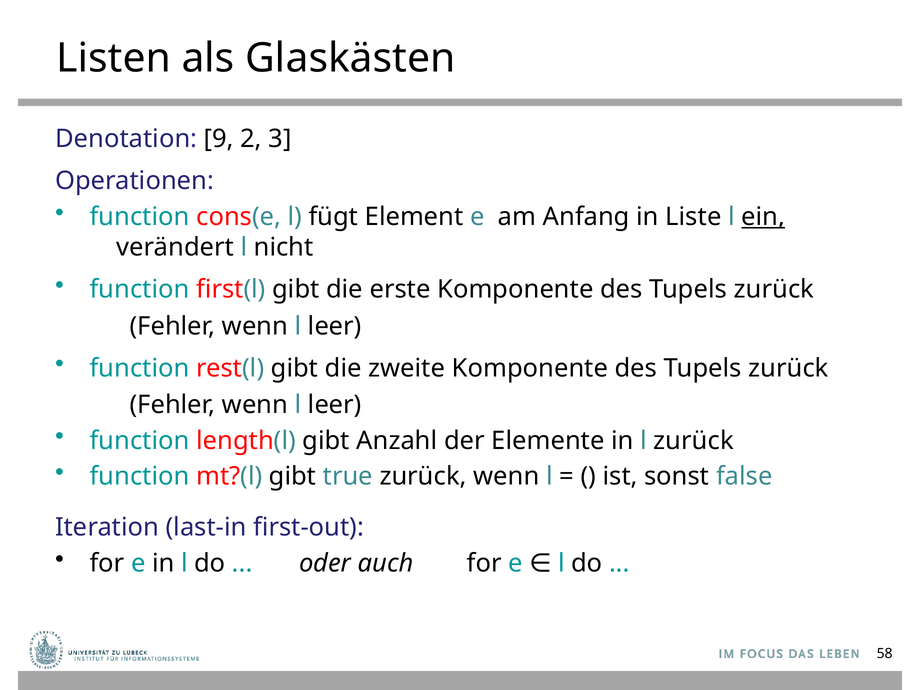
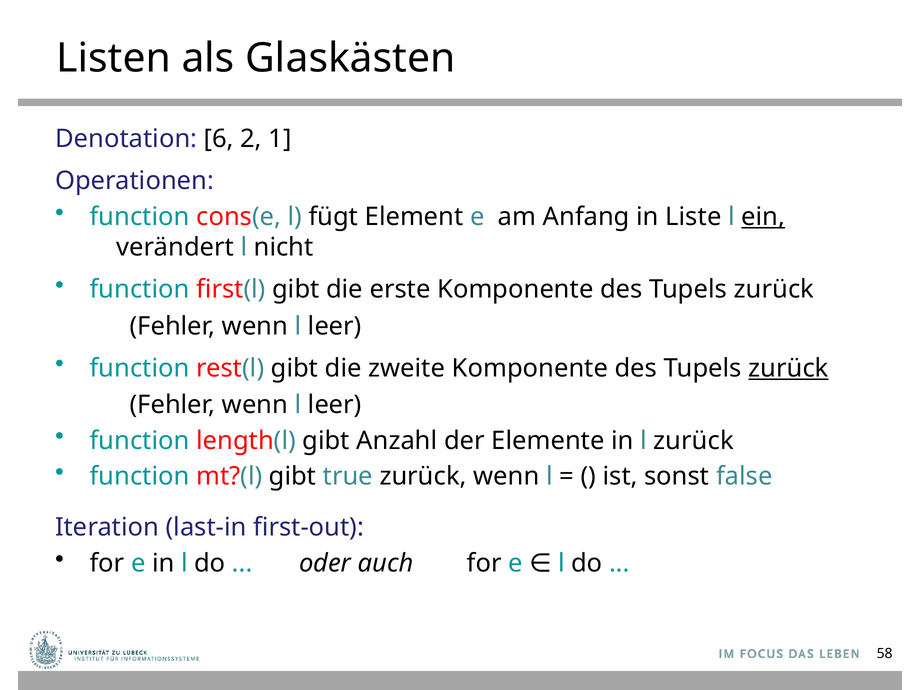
9: 9 -> 6
3: 3 -> 1
zurück at (788, 368) underline: none -> present
